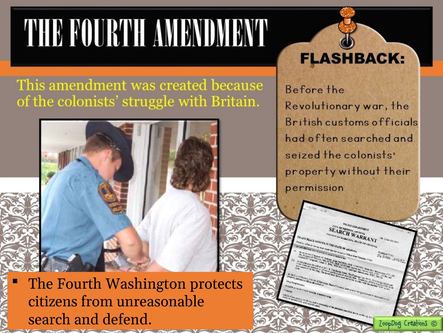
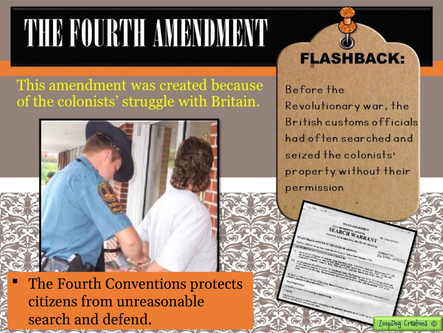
Washington: Washington -> Conventions
